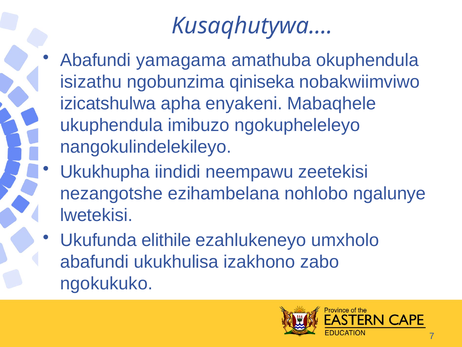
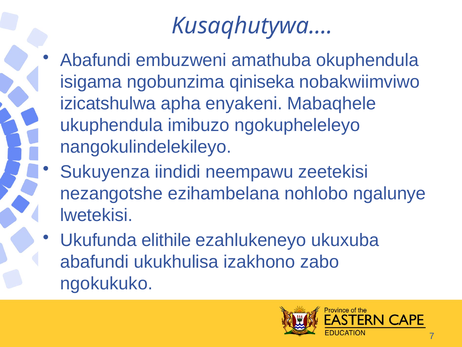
yamagama: yamagama -> embuzweni
isizathu: isizathu -> isigama
Ukukhupha: Ukukhupha -> Sukuyenza
umxholo: umxholo -> ukuxuba
